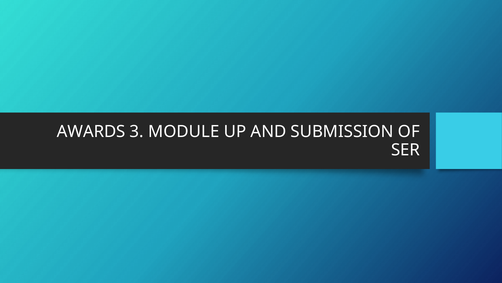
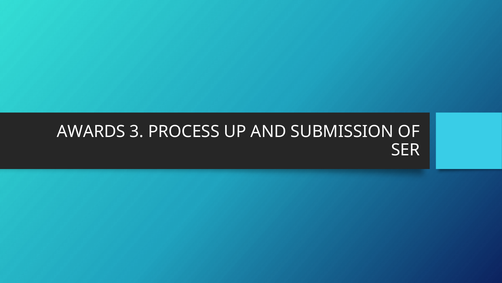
MODULE: MODULE -> PROCESS
